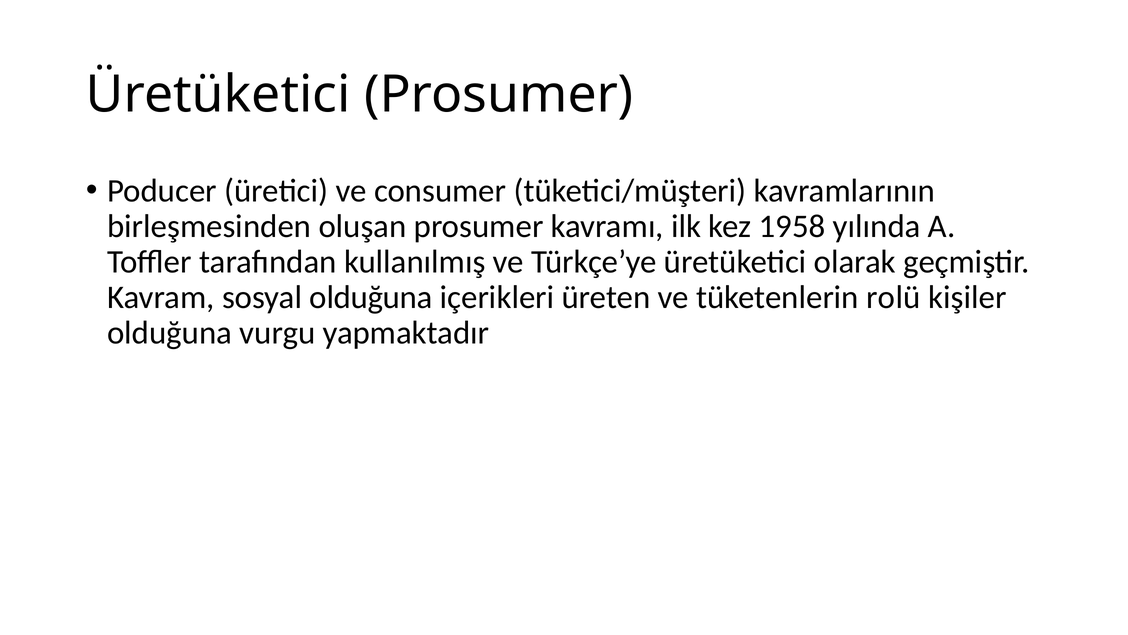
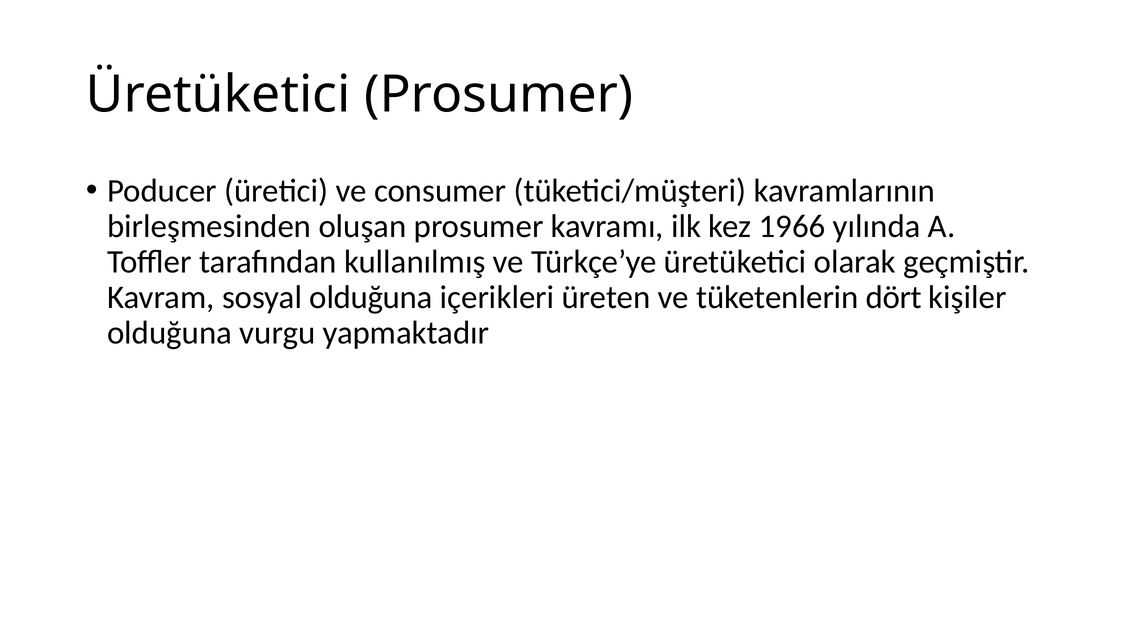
1958: 1958 -> 1966
rolü: rolü -> dört
